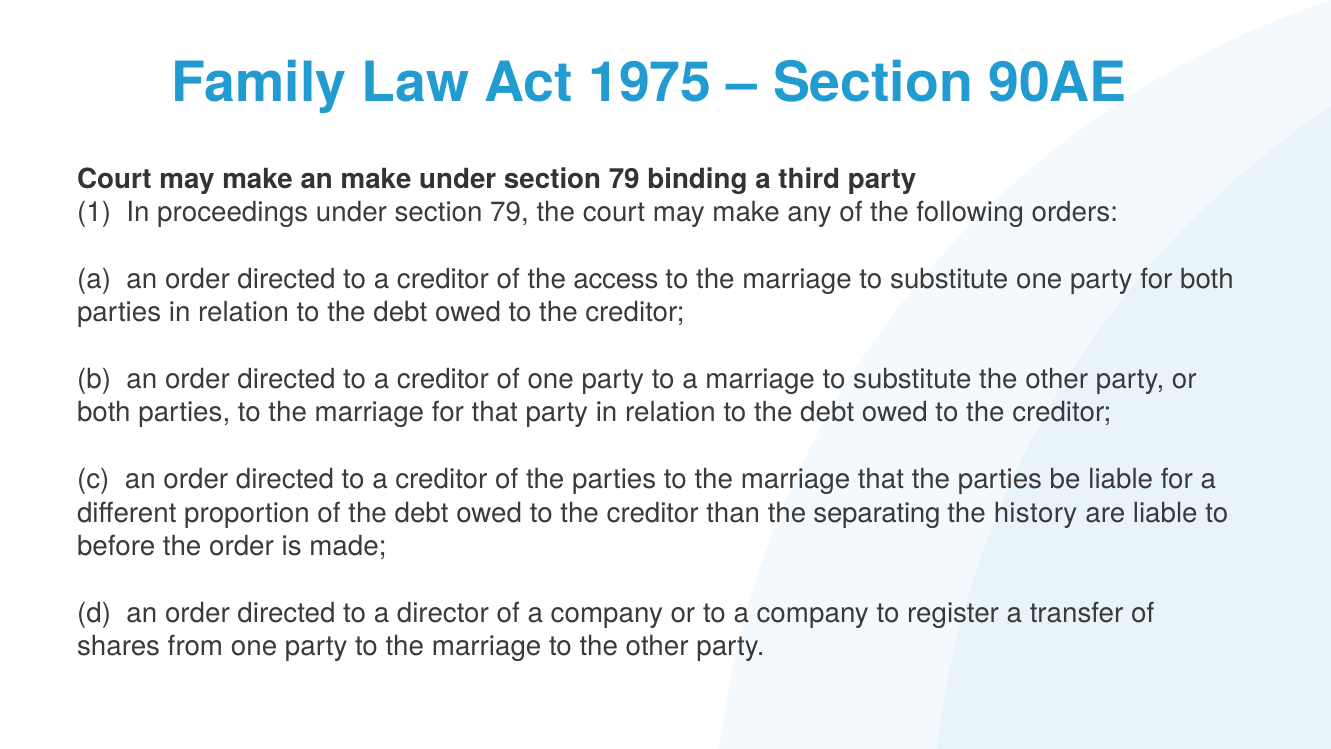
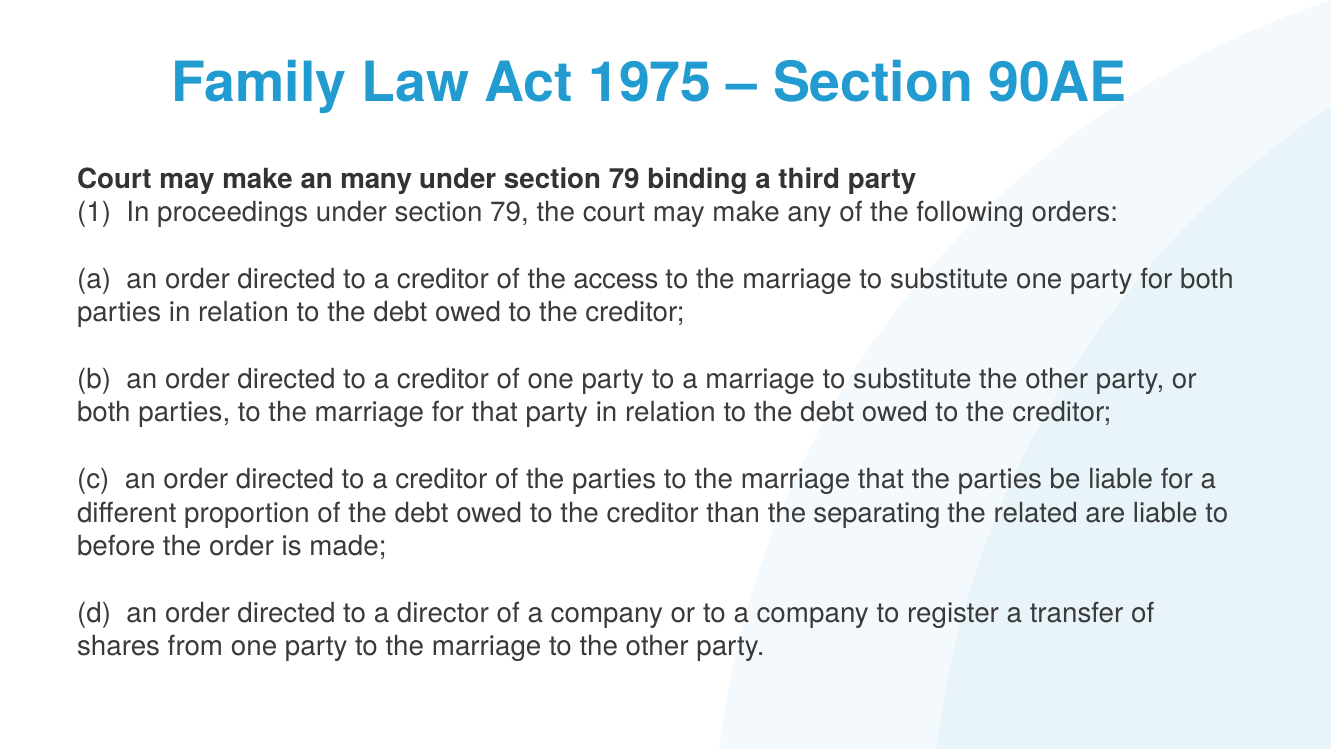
an make: make -> many
history: history -> related
